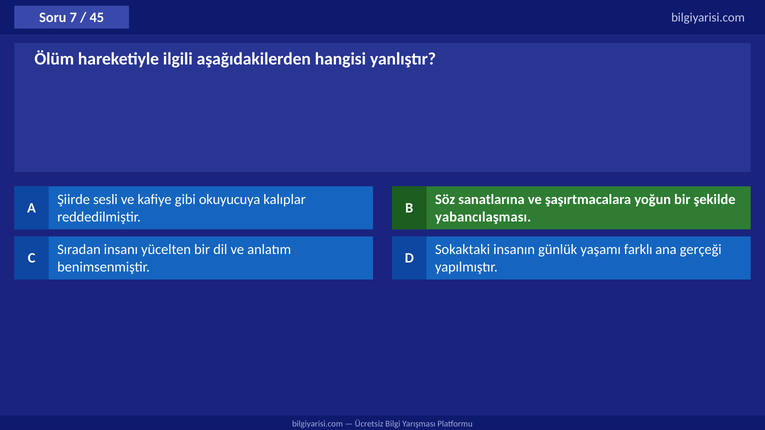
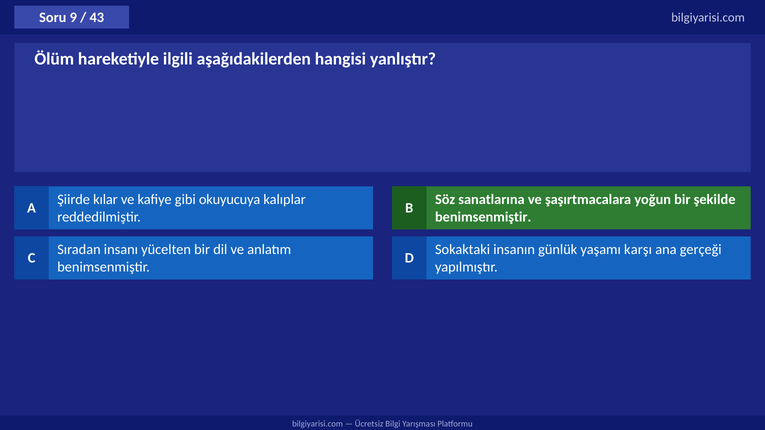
7: 7 -> 9
45: 45 -> 43
sesli: sesli -> kılar
yabancılaşması at (483, 217): yabancılaşması -> benimsenmiştir
farklı: farklı -> karşı
